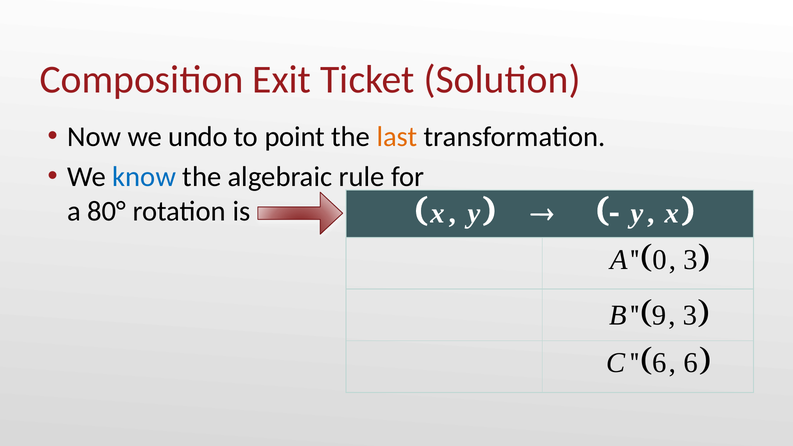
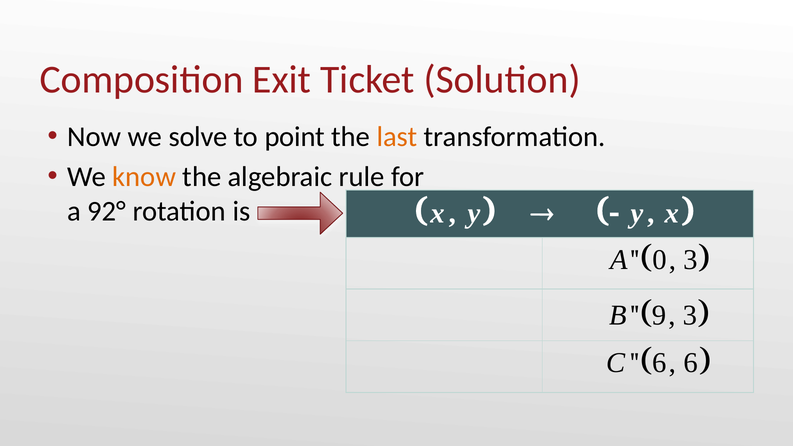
undo: undo -> solve
know colour: blue -> orange
80°: 80° -> 92°
